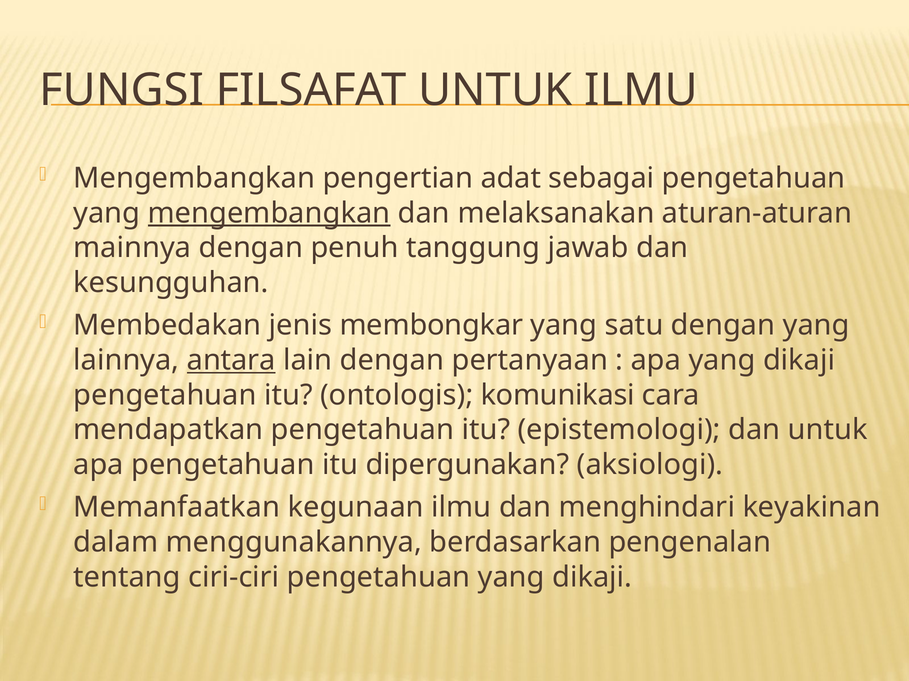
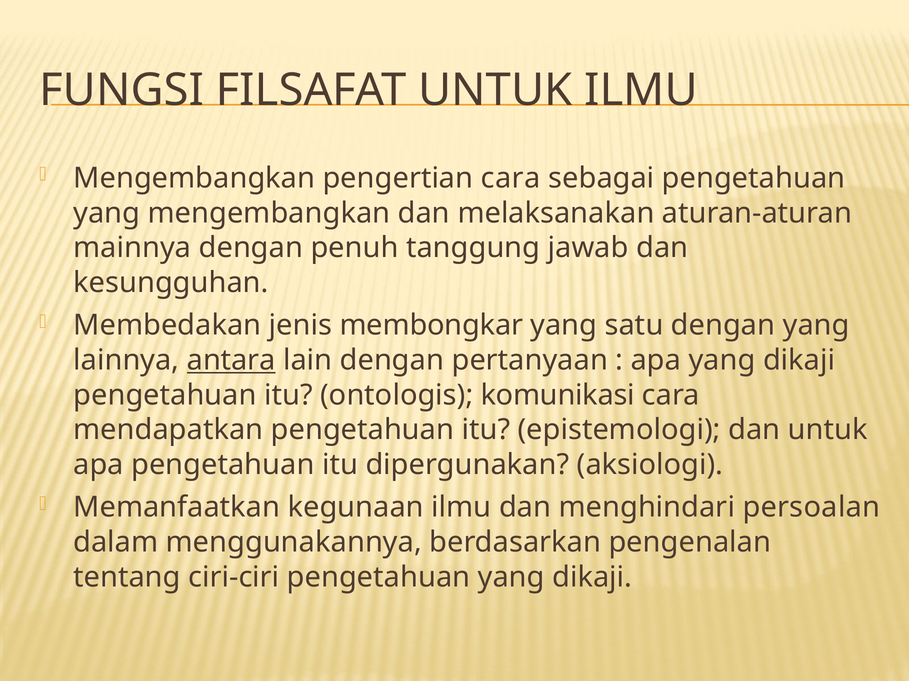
pengertian adat: adat -> cara
mengembangkan at (269, 213) underline: present -> none
keyakinan: keyakinan -> persoalan
